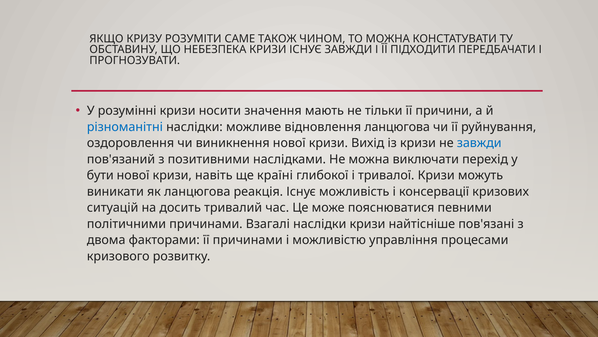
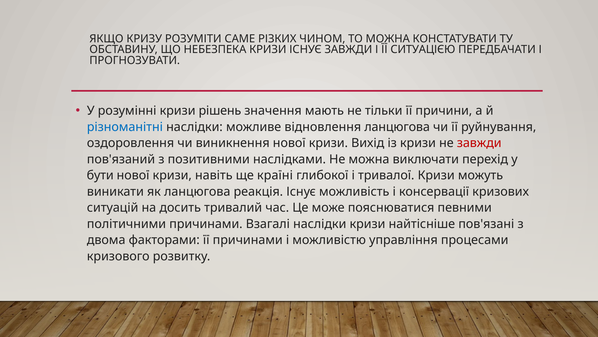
ТАКОЖ: ТАКОЖ -> РІЗКИХ
ПІДХОДИТИ: ПІДХОДИТИ -> СИТУАЦІЄЮ
носити: носити -> рішень
завжди at (479, 143) colour: blue -> red
